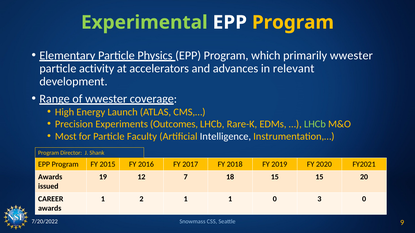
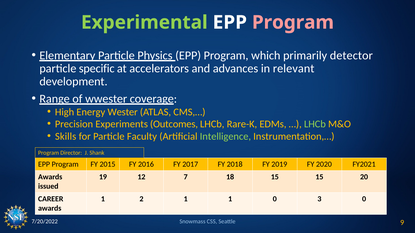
Program at (293, 22) colour: yellow -> pink
primarily wwester: wwester -> detector
activity: activity -> specific
Launch: Launch -> Wester
Most: Most -> Skills
Intelligence colour: white -> light green
